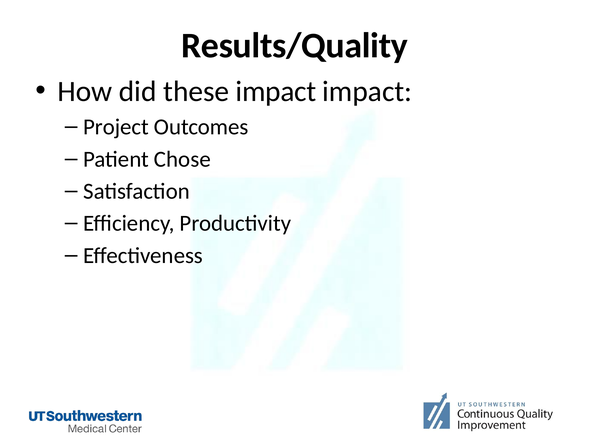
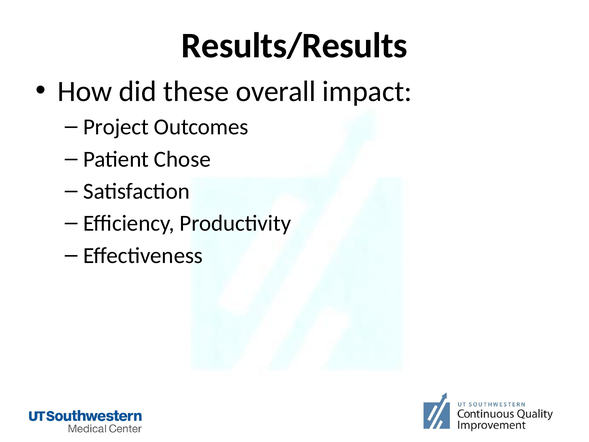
Results/Quality: Results/Quality -> Results/Results
these impact: impact -> overall
